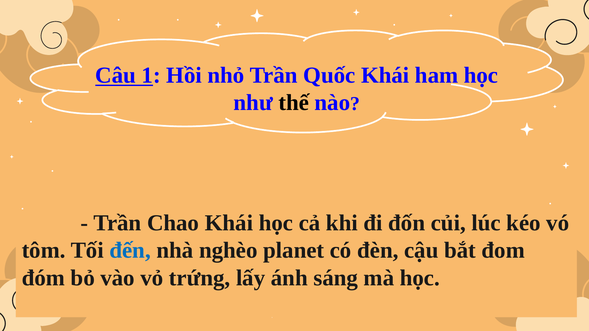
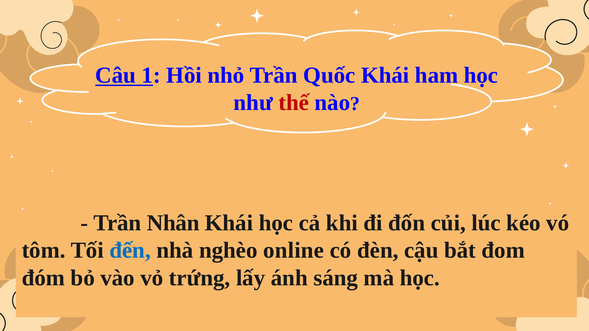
thế colour: black -> red
Chao: Chao -> Nhân
planet: planet -> online
